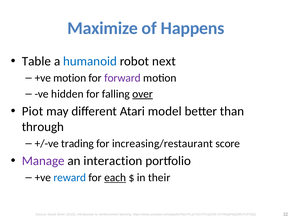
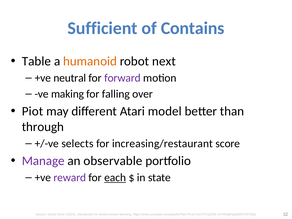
Maximize: Maximize -> Sufficient
Happens: Happens -> Contains
humanoid colour: blue -> orange
+ve motion: motion -> neutral
hidden: hidden -> making
over underline: present -> none
trading: trading -> selects
interaction: interaction -> observable
reward colour: blue -> purple
their: their -> state
